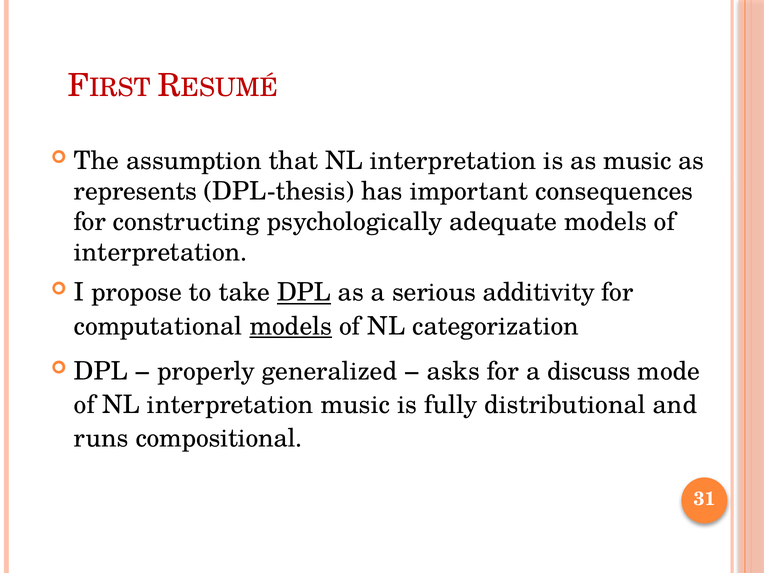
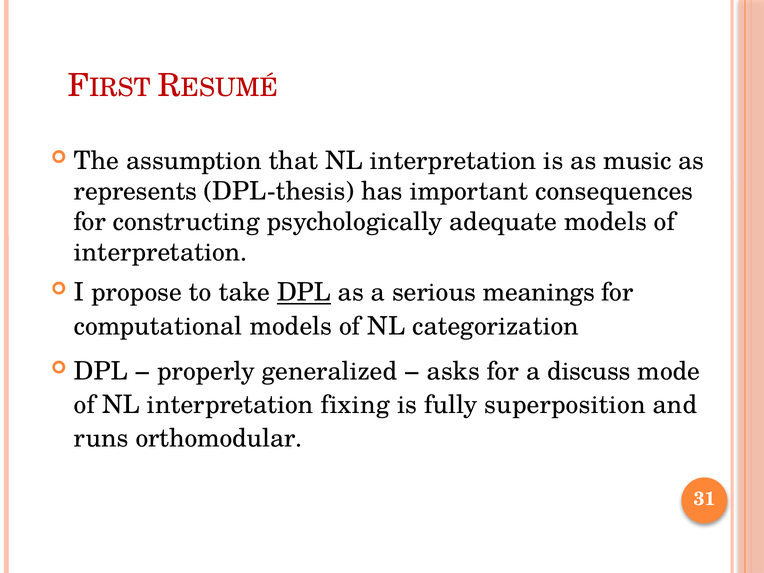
additivity: additivity -> meanings
models at (291, 326) underline: present -> none
interpretation music: music -> fixing
distributional: distributional -> superposition
compositional: compositional -> orthomodular
